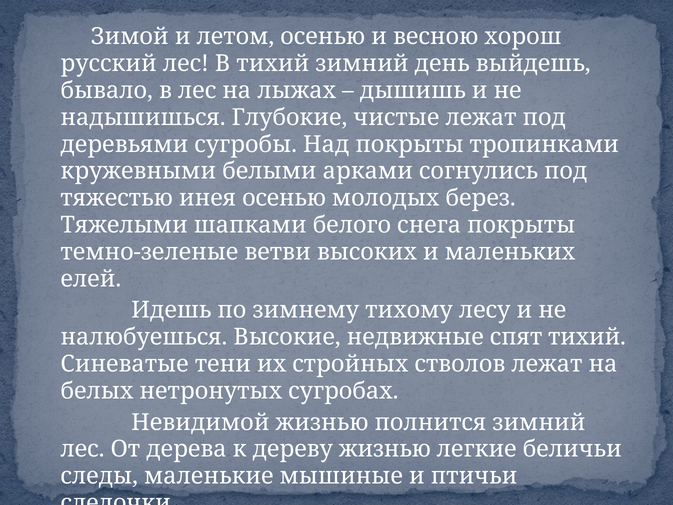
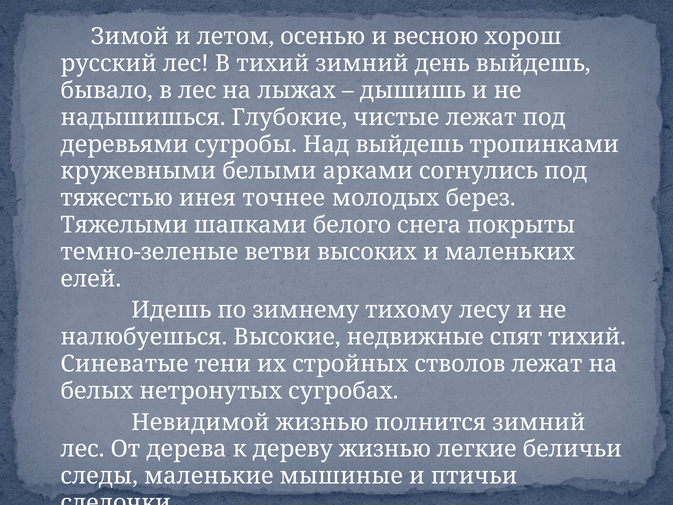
Над покрыты: покрыты -> выйдешь
инея осенью: осенью -> точнее
